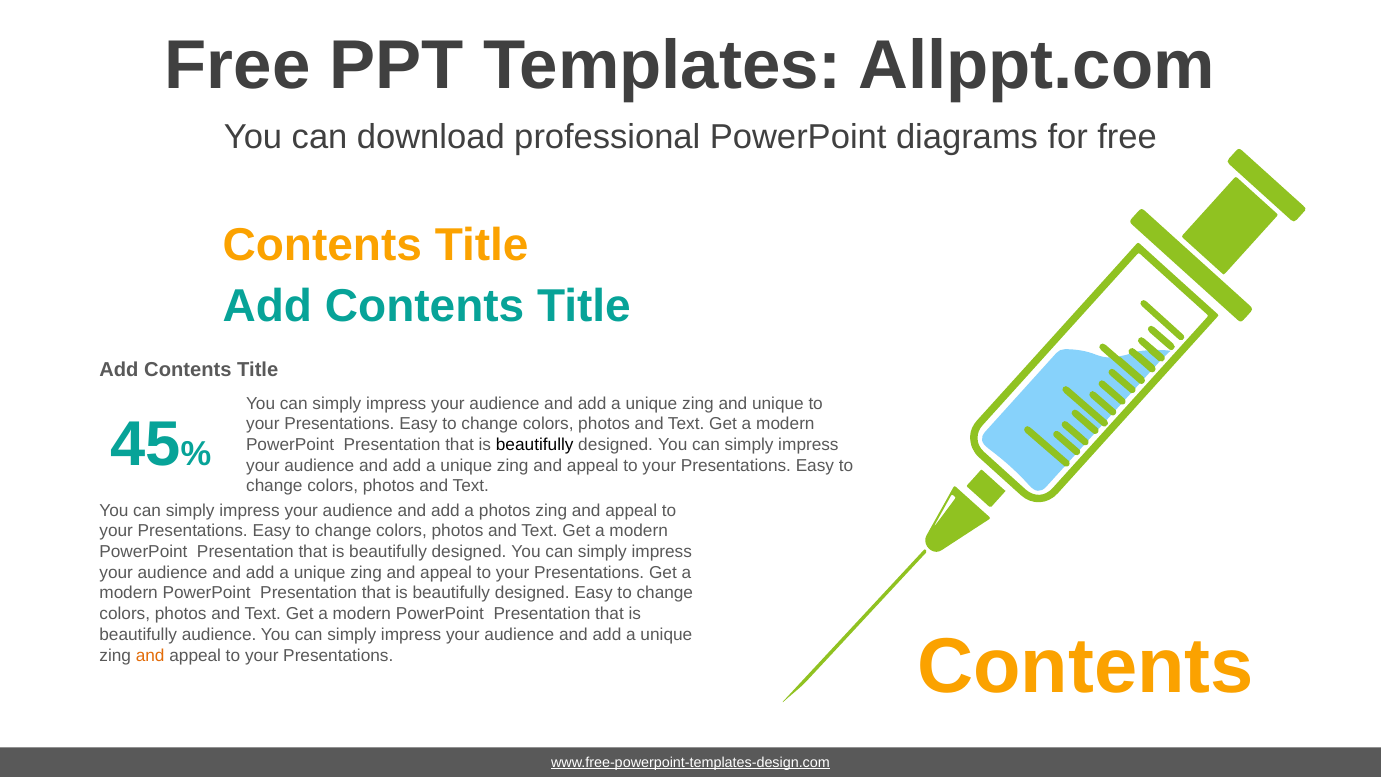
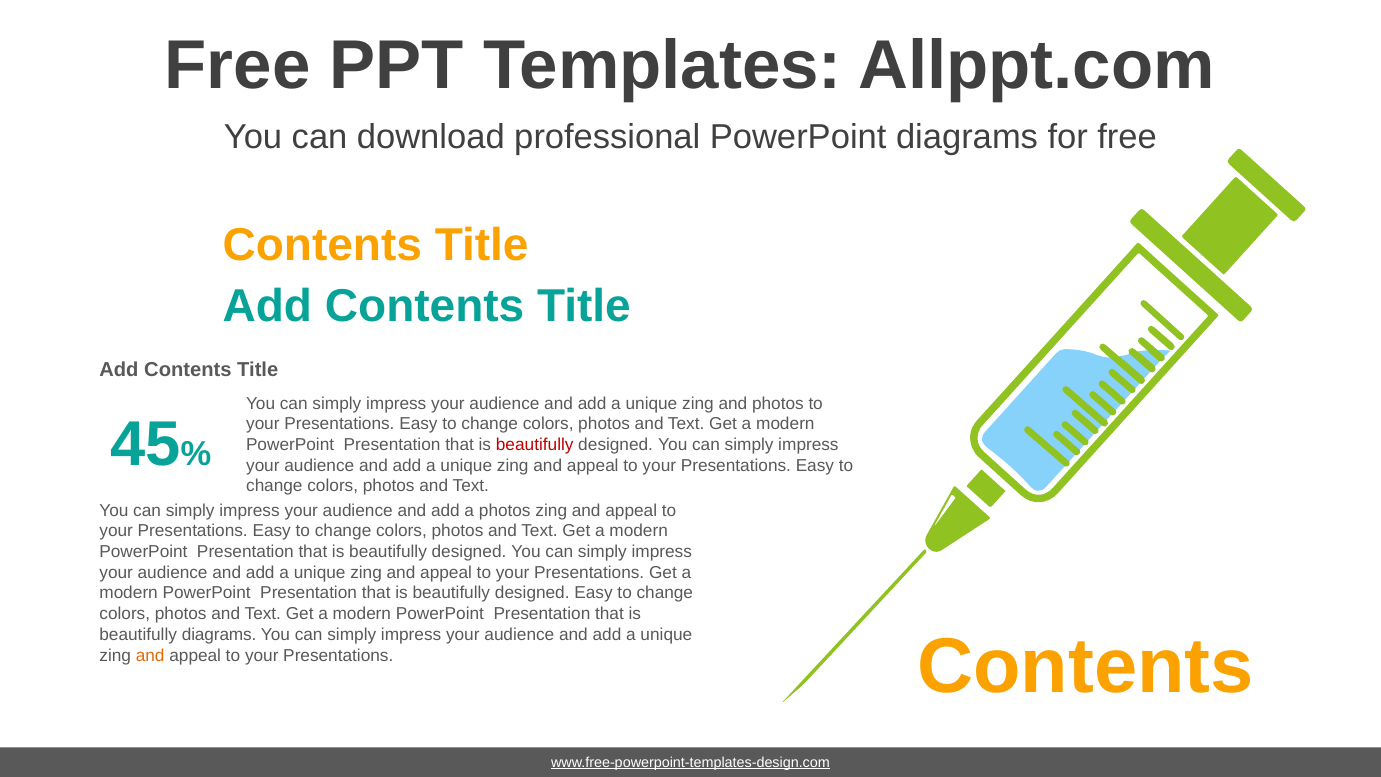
and unique: unique -> photos
beautifully at (535, 445) colour: black -> red
beautifully audience: audience -> diagrams
